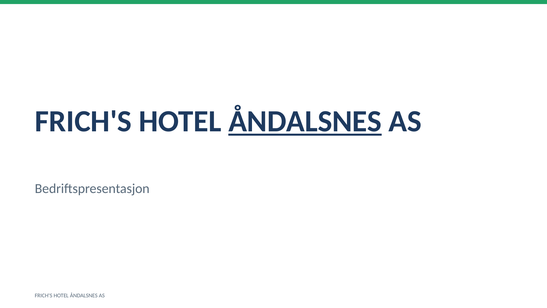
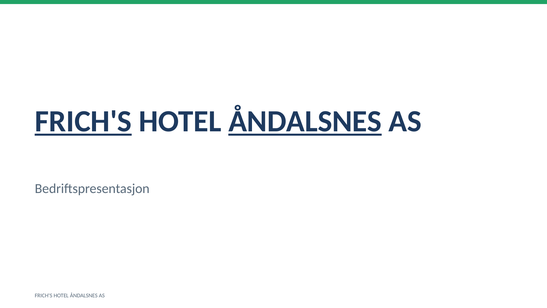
FRICH'S at (83, 121) underline: none -> present
